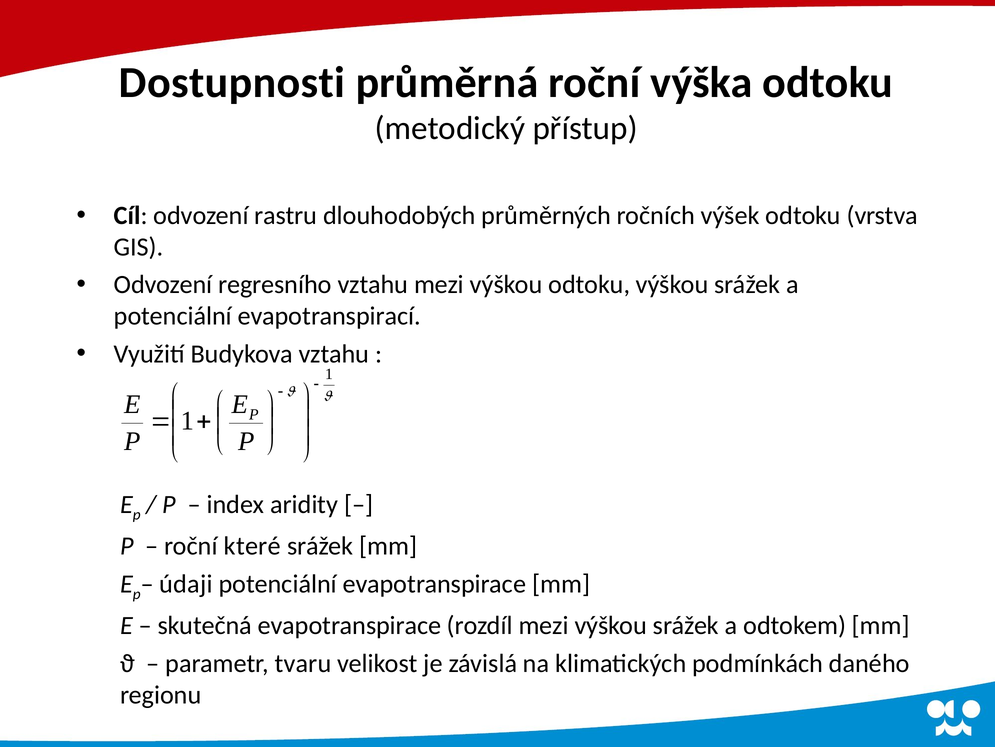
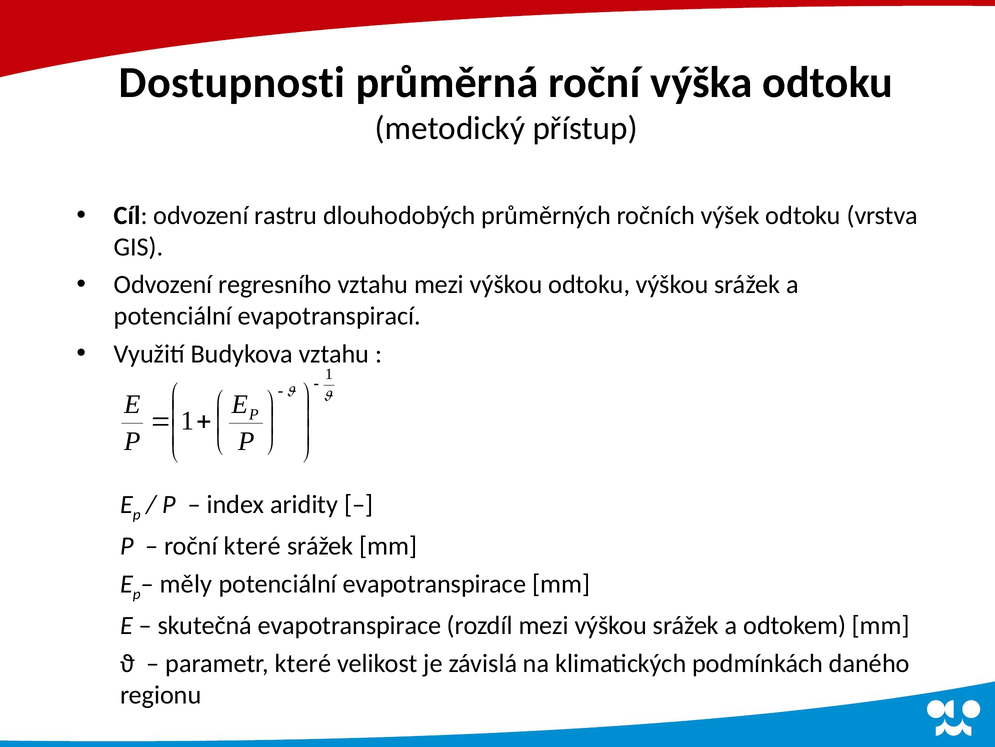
údaji: údaji -> měly
parametr tvaru: tvaru -> které
